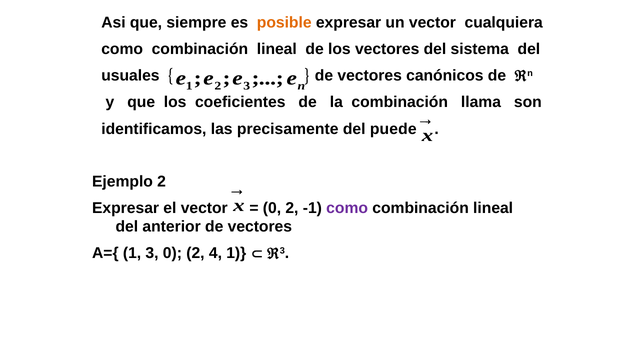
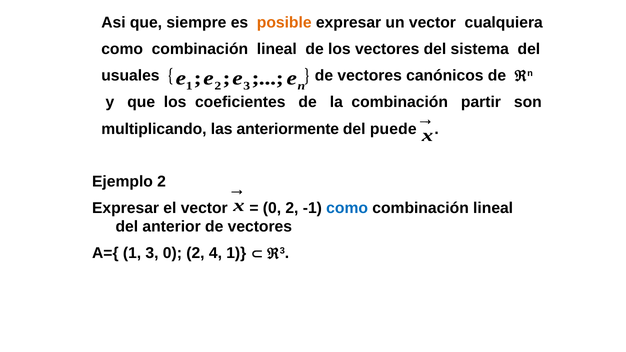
llama: llama -> partir
identificamos: identificamos -> multiplicando
precisamente: precisamente -> anteriormente
como at (347, 208) colour: purple -> blue
